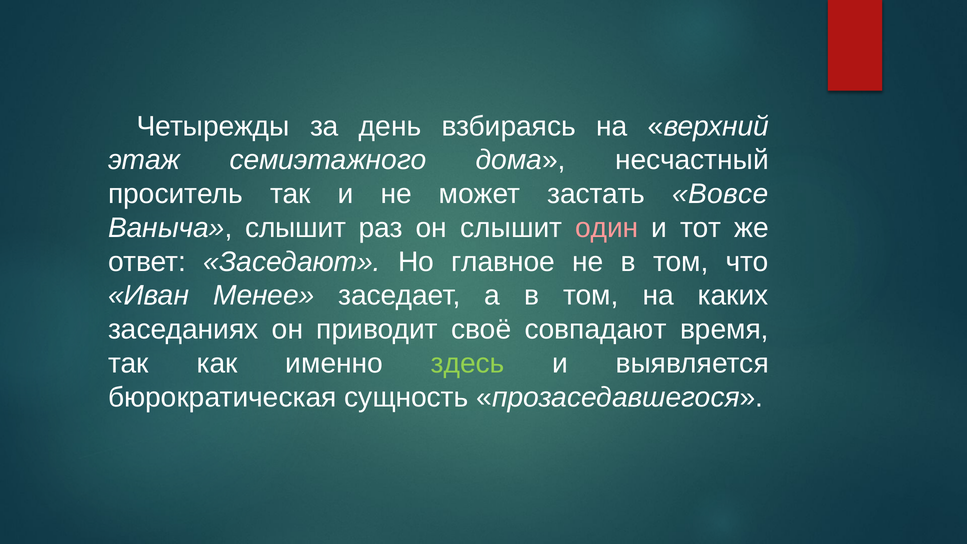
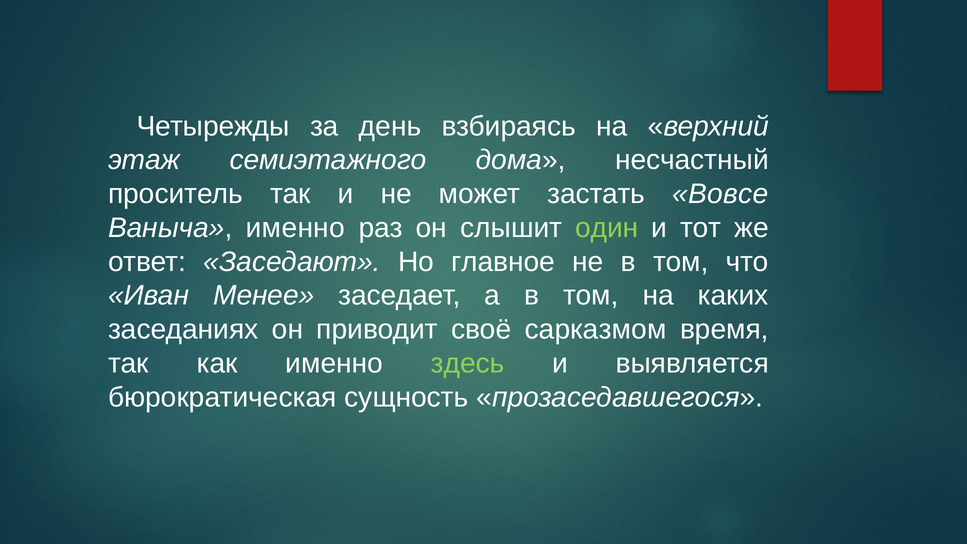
Ваныча слышит: слышит -> именно
один colour: pink -> light green
совпадают: совпадают -> сарказмом
